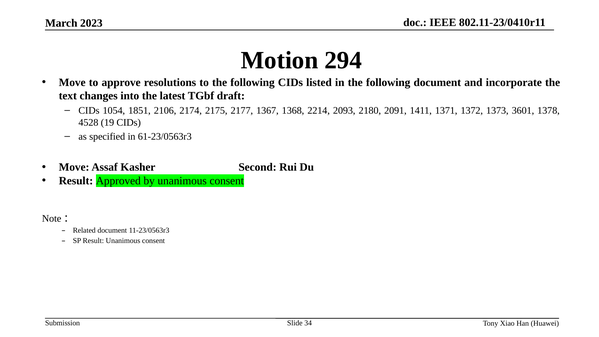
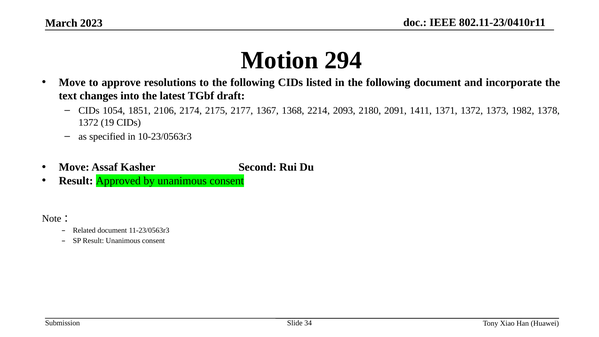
3601: 3601 -> 1982
4528 at (88, 122): 4528 -> 1372
61-23/0563r3: 61-23/0563r3 -> 10-23/0563r3
